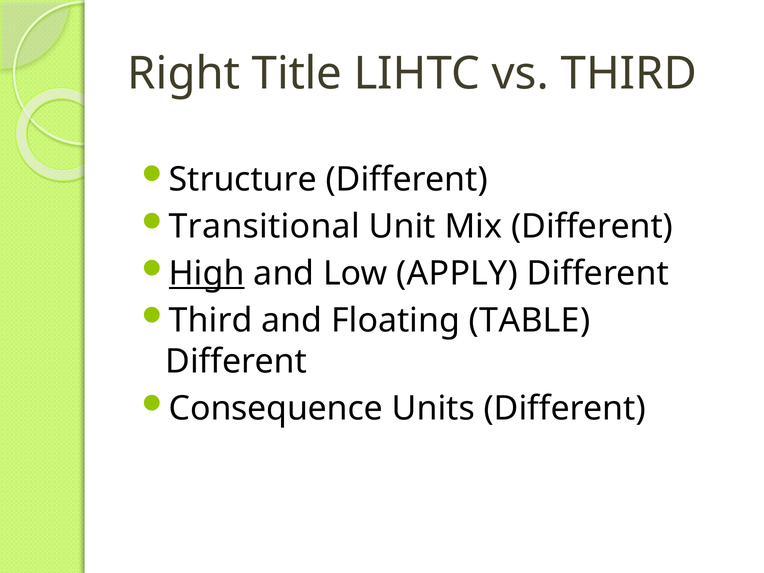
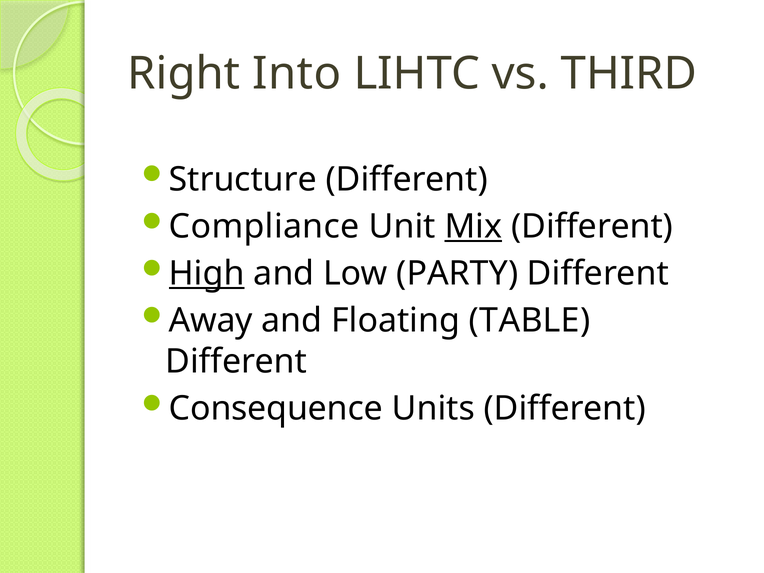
Title: Title -> Into
Transitional: Transitional -> Compliance
Mix underline: none -> present
APPLY: APPLY -> PARTY
Third at (211, 321): Third -> Away
